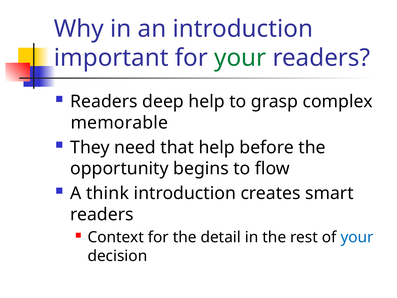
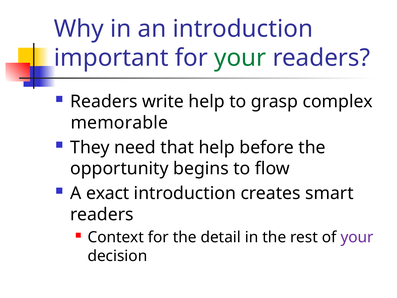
deep: deep -> write
think: think -> exact
your at (357, 237) colour: blue -> purple
